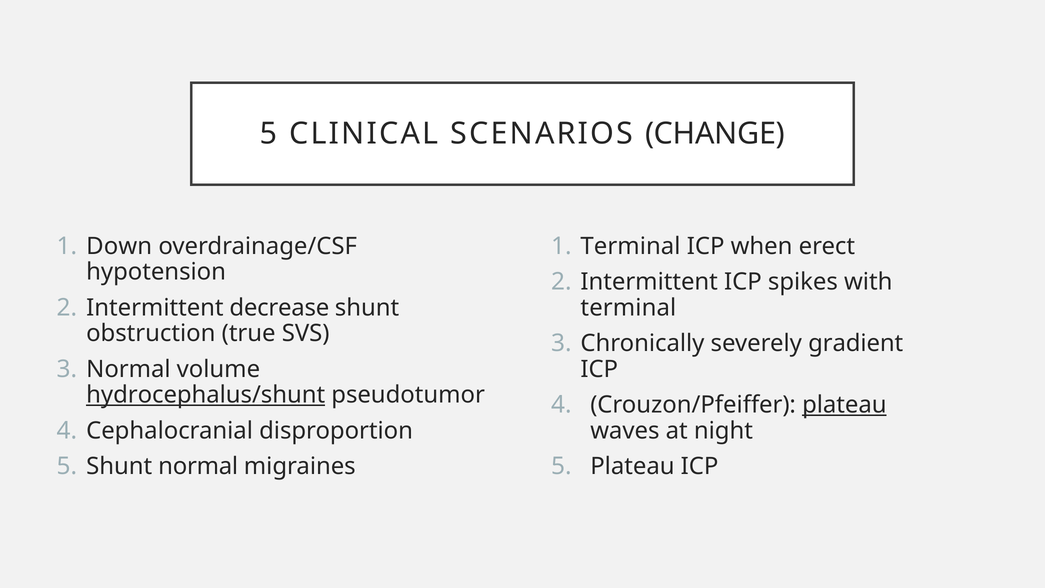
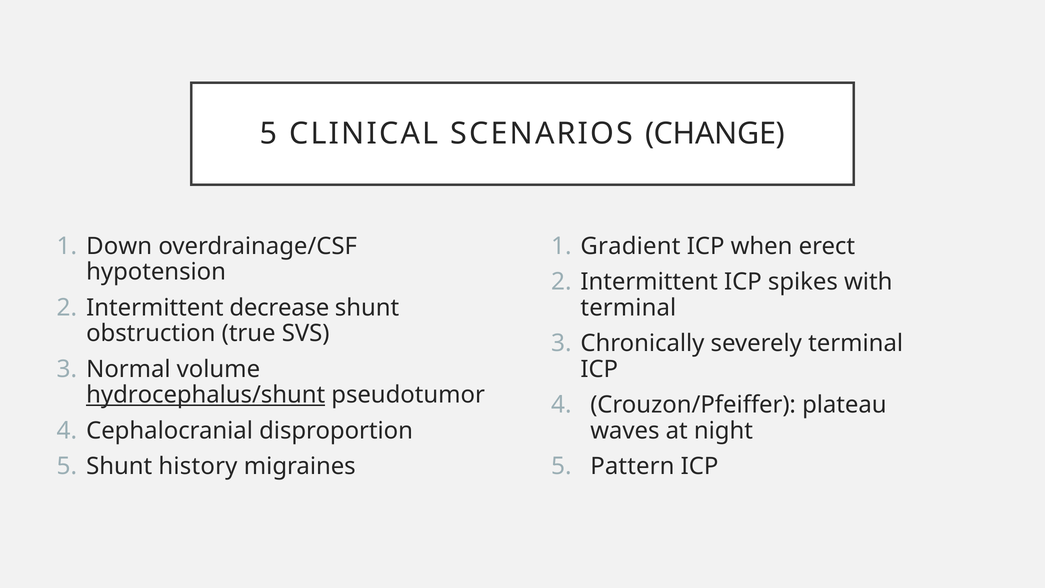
Terminal at (631, 246): Terminal -> Gradient
severely gradient: gradient -> terminal
plateau at (844, 405) underline: present -> none
Shunt normal: normal -> history
5 Plateau: Plateau -> Pattern
